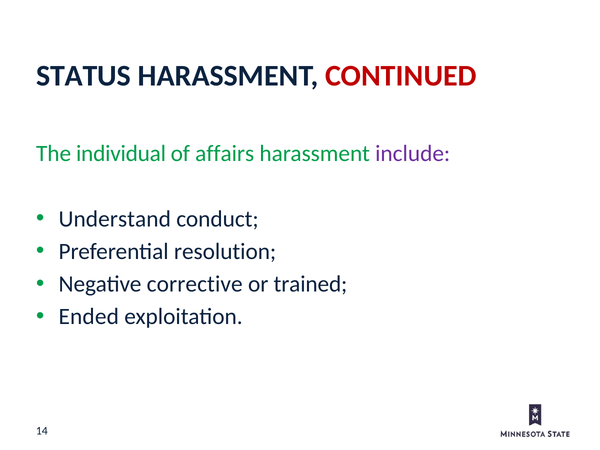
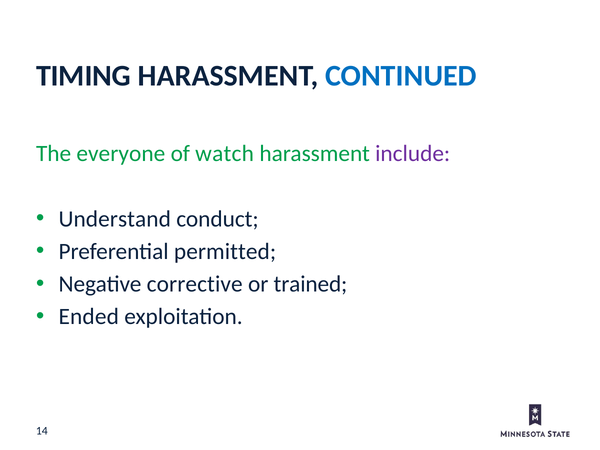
STATUS: STATUS -> TIMING
CONTINUED colour: red -> blue
individual: individual -> everyone
affairs: affairs -> watch
resolution: resolution -> permitted
